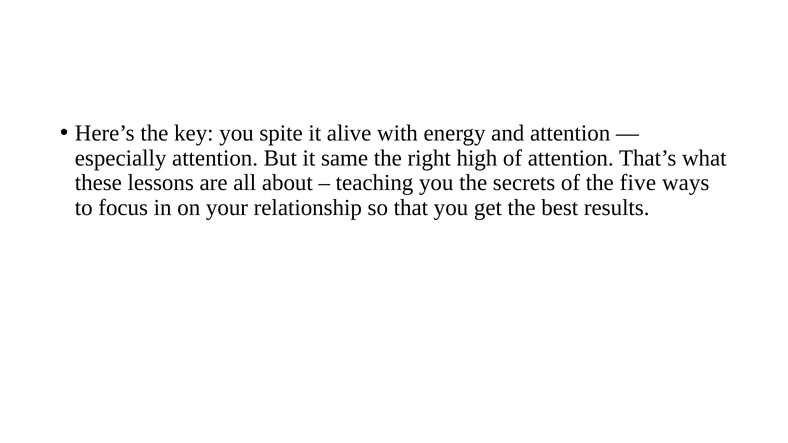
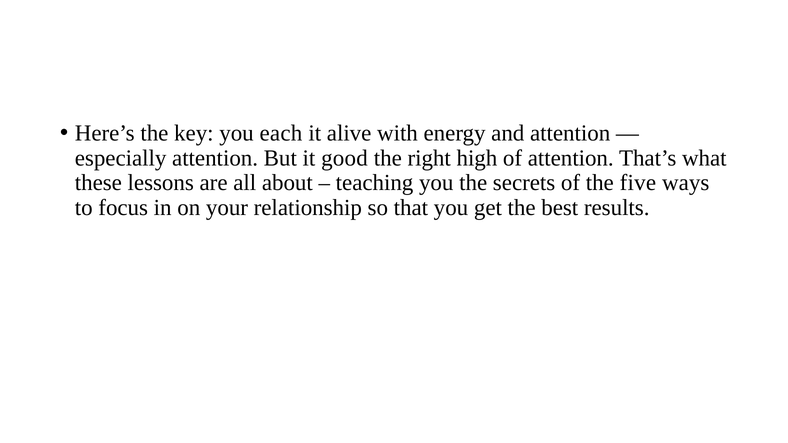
spite: spite -> each
same: same -> good
